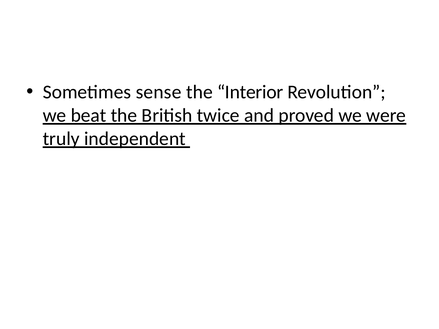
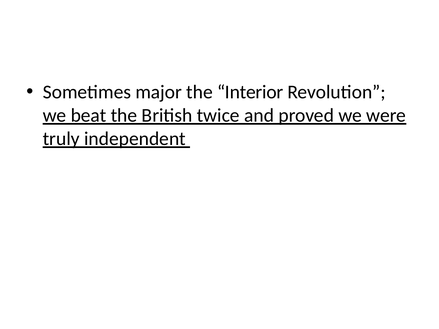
sense: sense -> major
